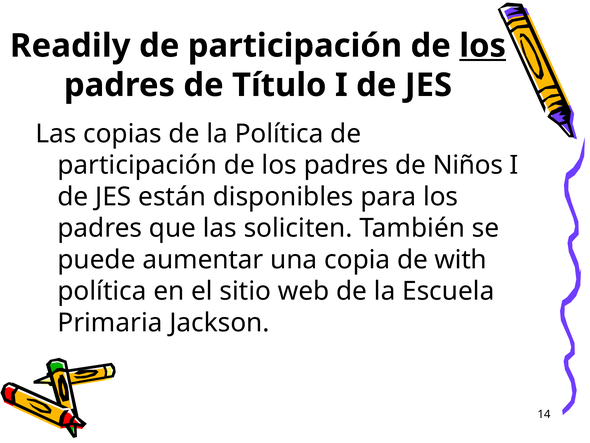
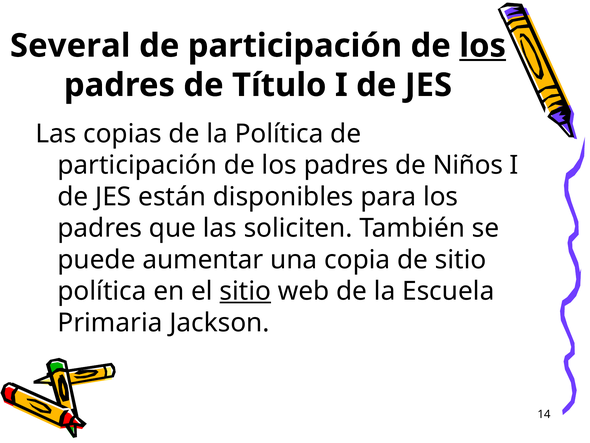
Readily: Readily -> Several
de with: with -> sitio
sitio at (245, 291) underline: none -> present
